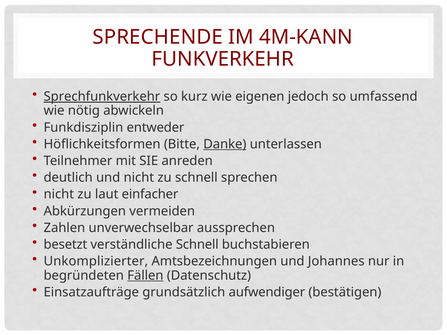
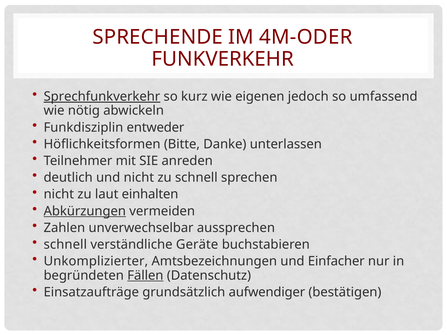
4M-KANN: 4M-KANN -> 4M-ODER
Danke underline: present -> none
einfacher: einfacher -> einhalten
Abkürzungen underline: none -> present
besetzt at (65, 245): besetzt -> schnell
verständliche Schnell: Schnell -> Geräte
Johannes: Johannes -> Einfacher
